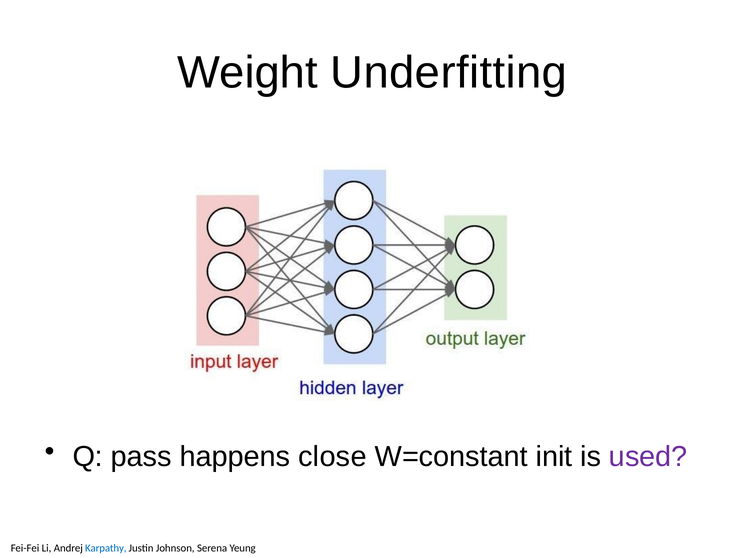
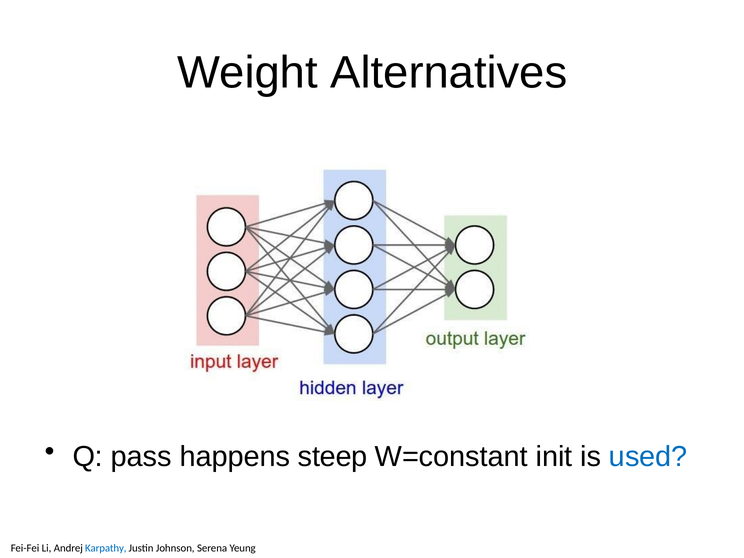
Underfitting: Underfitting -> Alternatives
close: close -> steep
used colour: purple -> blue
